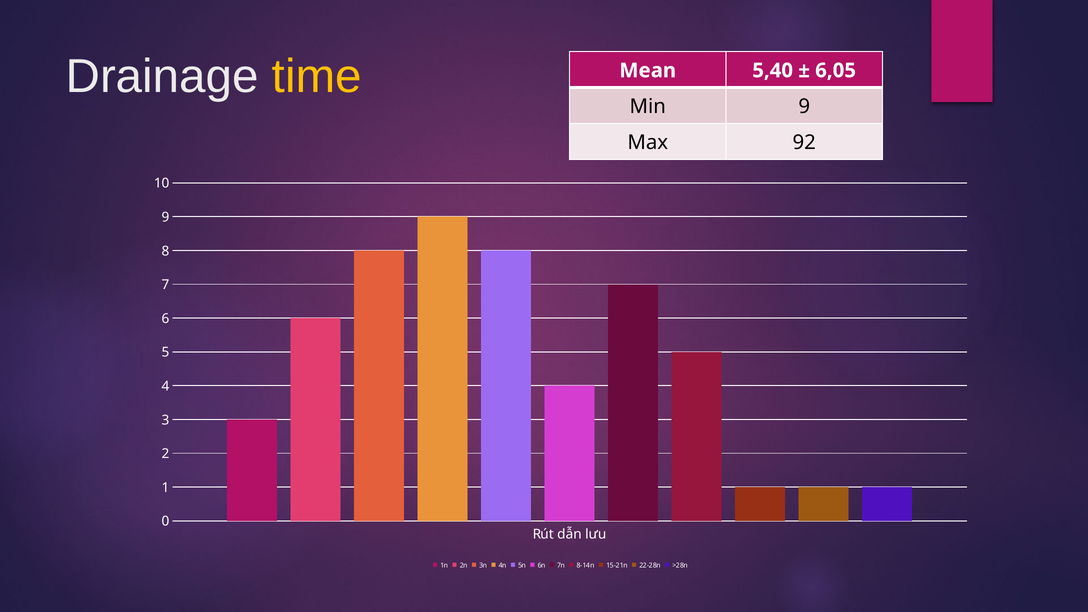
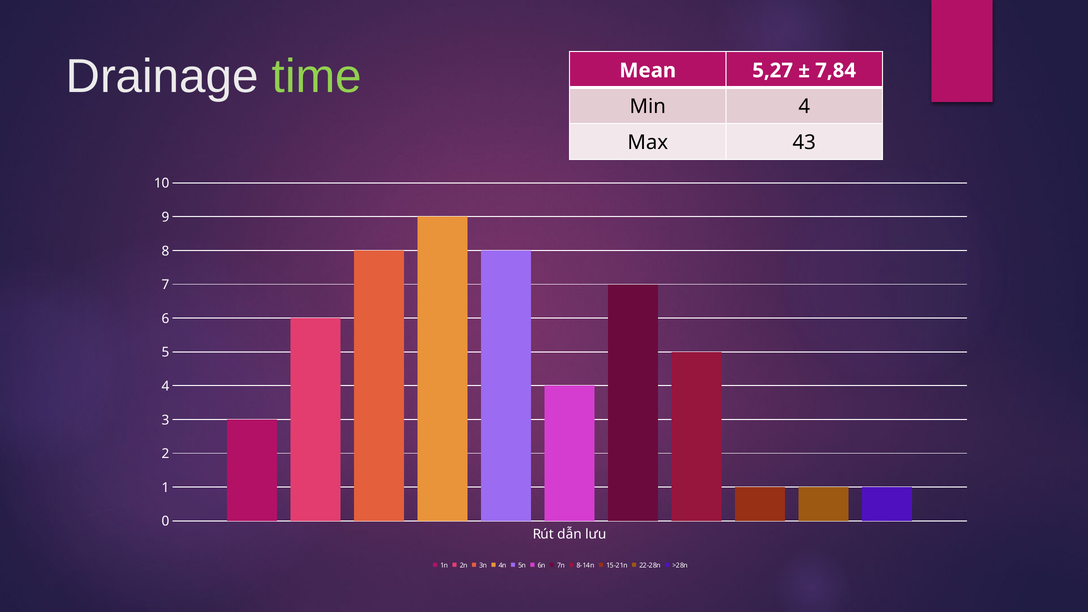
time colour: yellow -> light green
5,40: 5,40 -> 5,27
6,05: 6,05 -> 7,84
Min 9: 9 -> 4
92: 92 -> 43
